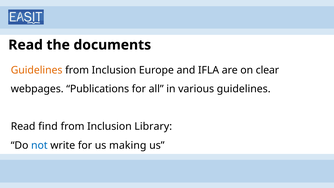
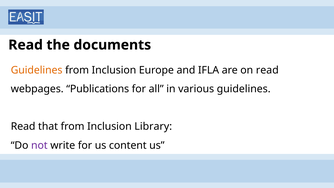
on clear: clear -> read
find: find -> that
not colour: blue -> purple
making: making -> content
